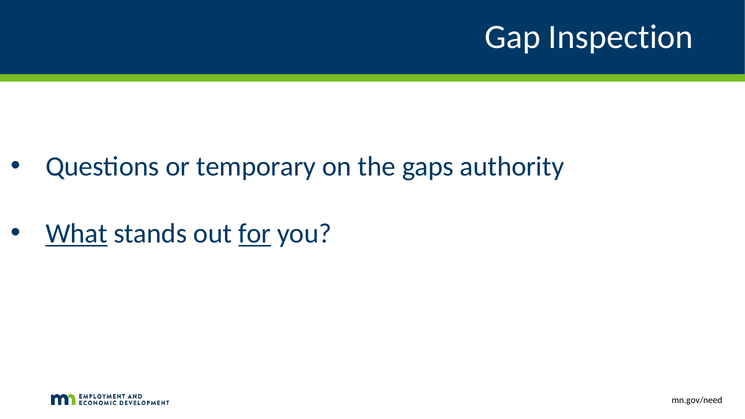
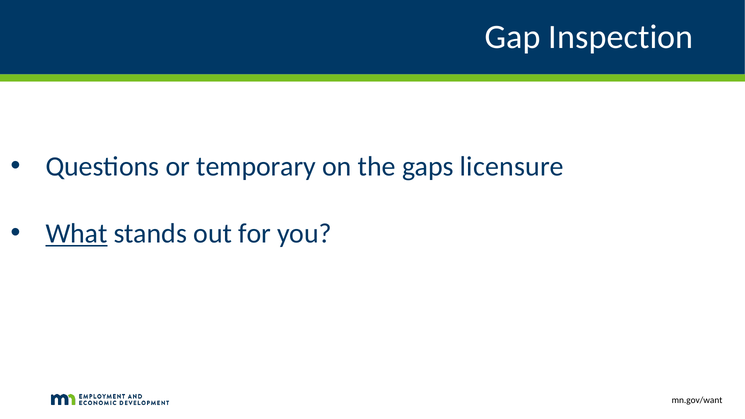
authority: authority -> licensure
for underline: present -> none
mn.gov/need: mn.gov/need -> mn.gov/want
